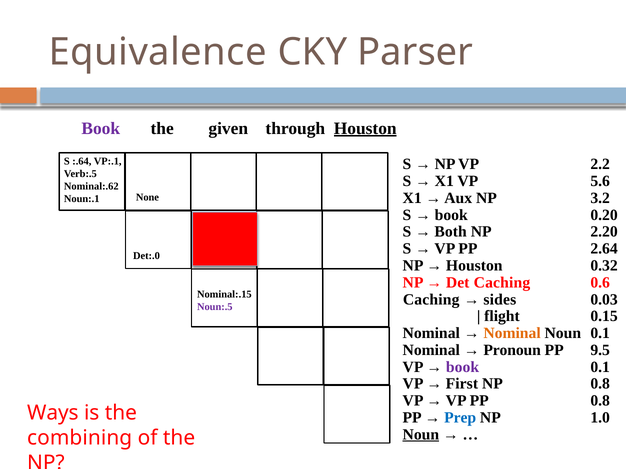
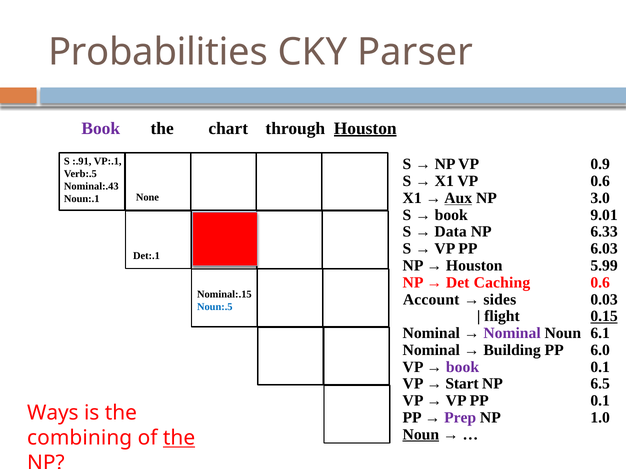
Equivalence: Equivalence -> Probabilities
given: given -> chart
:.64: :.64 -> :.91
2.2: 2.2 -> 0.9
VP 5.6: 5.6 -> 0.6
Nominal:.62: Nominal:.62 -> Nominal:.43
Aux underline: none -> present
3.2: 3.2 -> 3.0
0.20: 0.20 -> 9.01
Both: Both -> Data
2.20: 2.20 -> 6.33
2.64: 2.64 -> 6.03
Det:.0: Det:.0 -> Det:.1
0.32: 0.32 -> 5.99
Caching at (431, 300): Caching -> Account
Noun:.5 colour: purple -> blue
0.15 underline: none -> present
Nominal at (512, 334) colour: orange -> purple
Noun 0.1: 0.1 -> 6.1
Pronoun: Pronoun -> Building
9.5: 9.5 -> 6.0
First: First -> Start
NP 0.8: 0.8 -> 6.5
PP 0.8: 0.8 -> 0.1
Prep colour: blue -> purple
the at (179, 439) underline: none -> present
